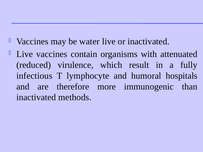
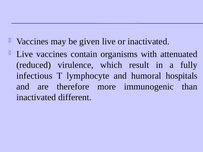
water: water -> given
methods: methods -> different
